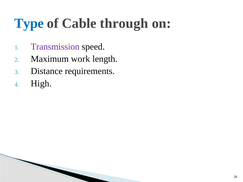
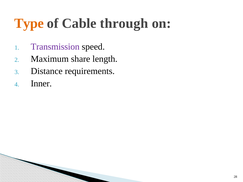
Type colour: blue -> orange
work: work -> share
High: High -> Inner
